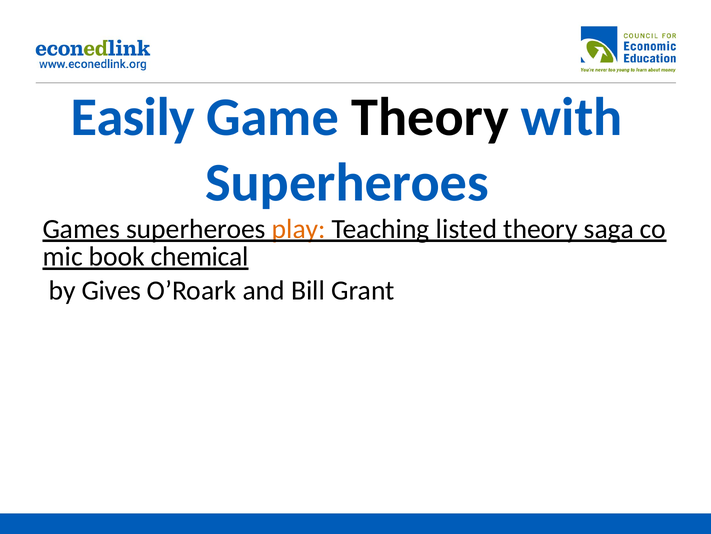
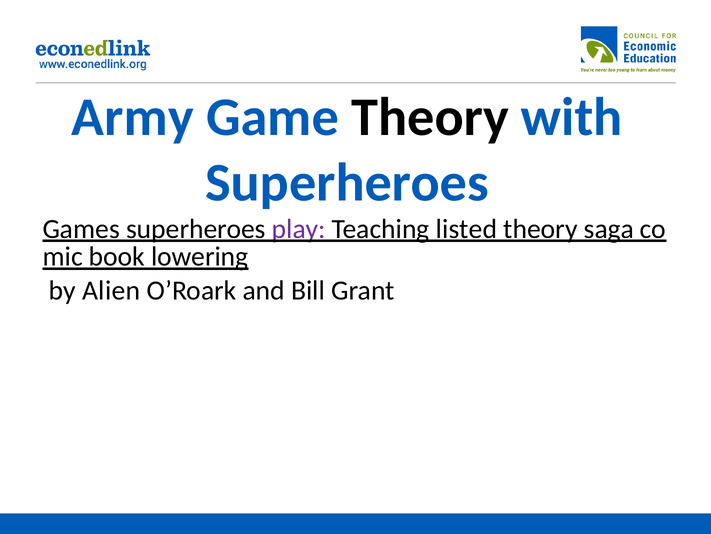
Easily: Easily -> Army
play colour: orange -> purple
chemical: chemical -> lowering
Gives: Gives -> Alien
